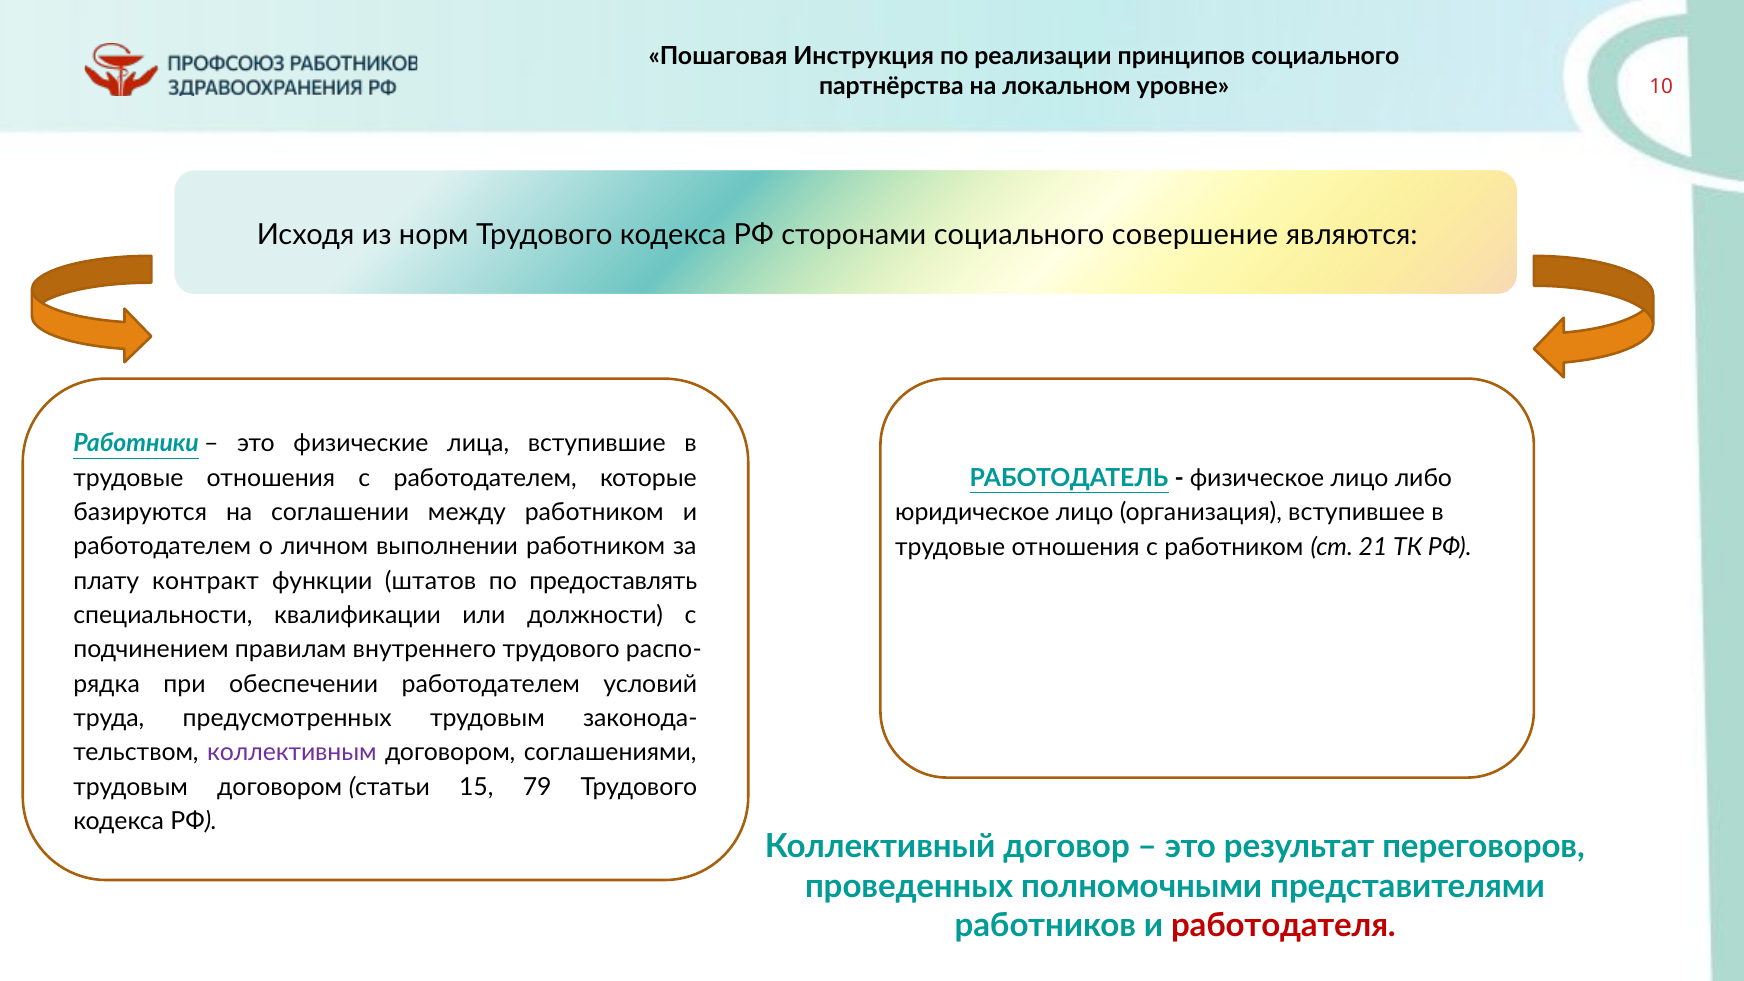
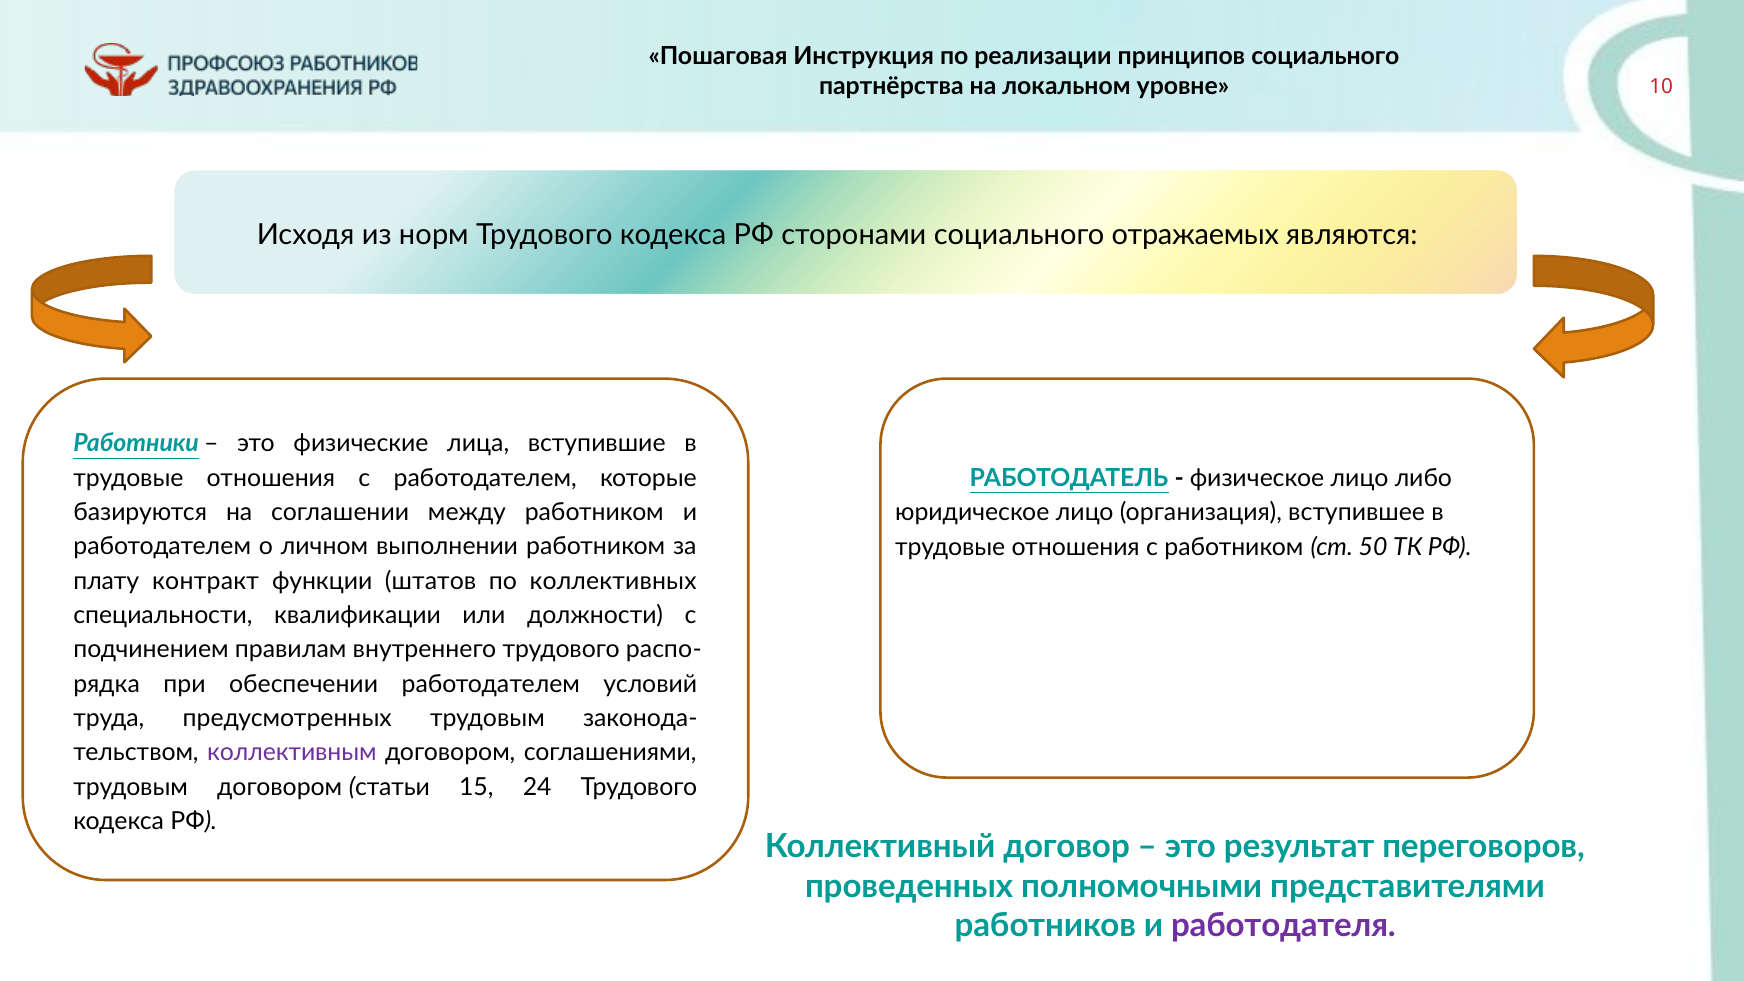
совершение: совершение -> отражаемых
21: 21 -> 50
предоставлять: предоставлять -> коллективных
79: 79 -> 24
работодателя colour: red -> purple
